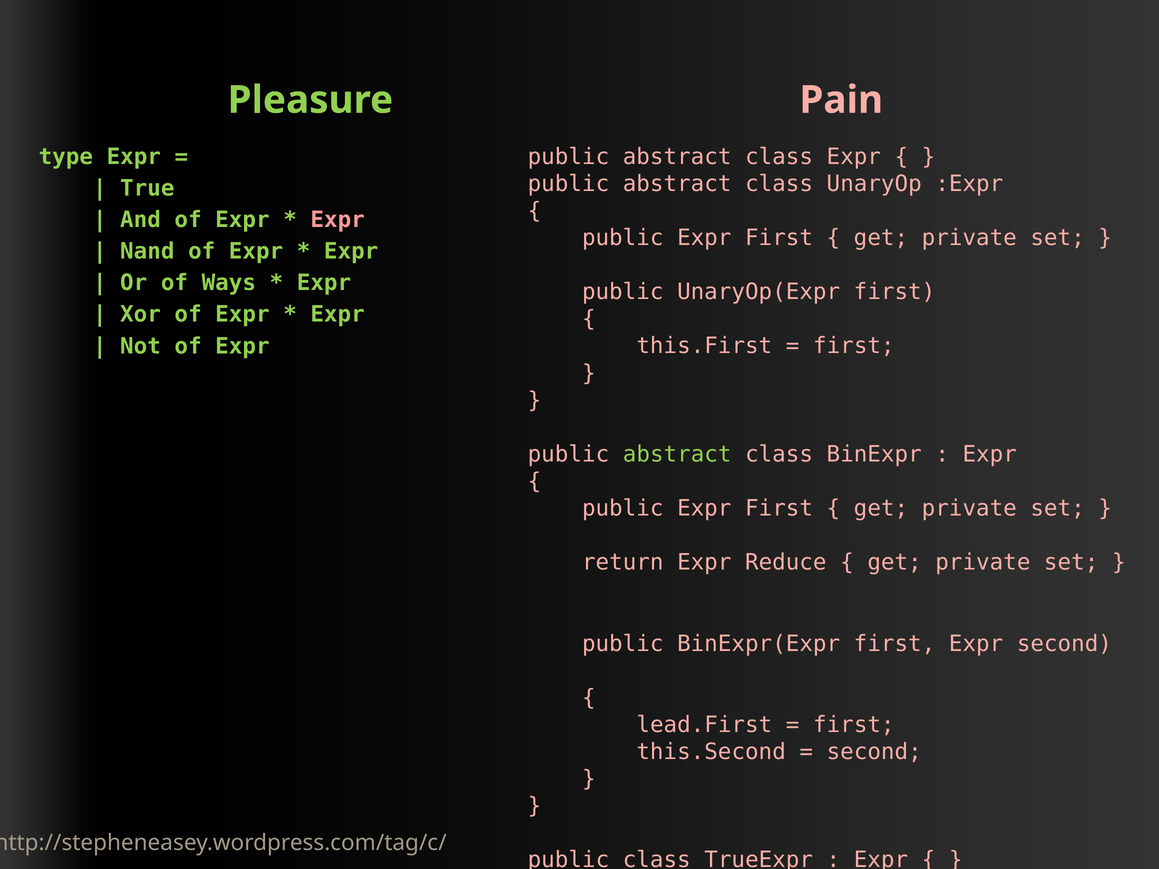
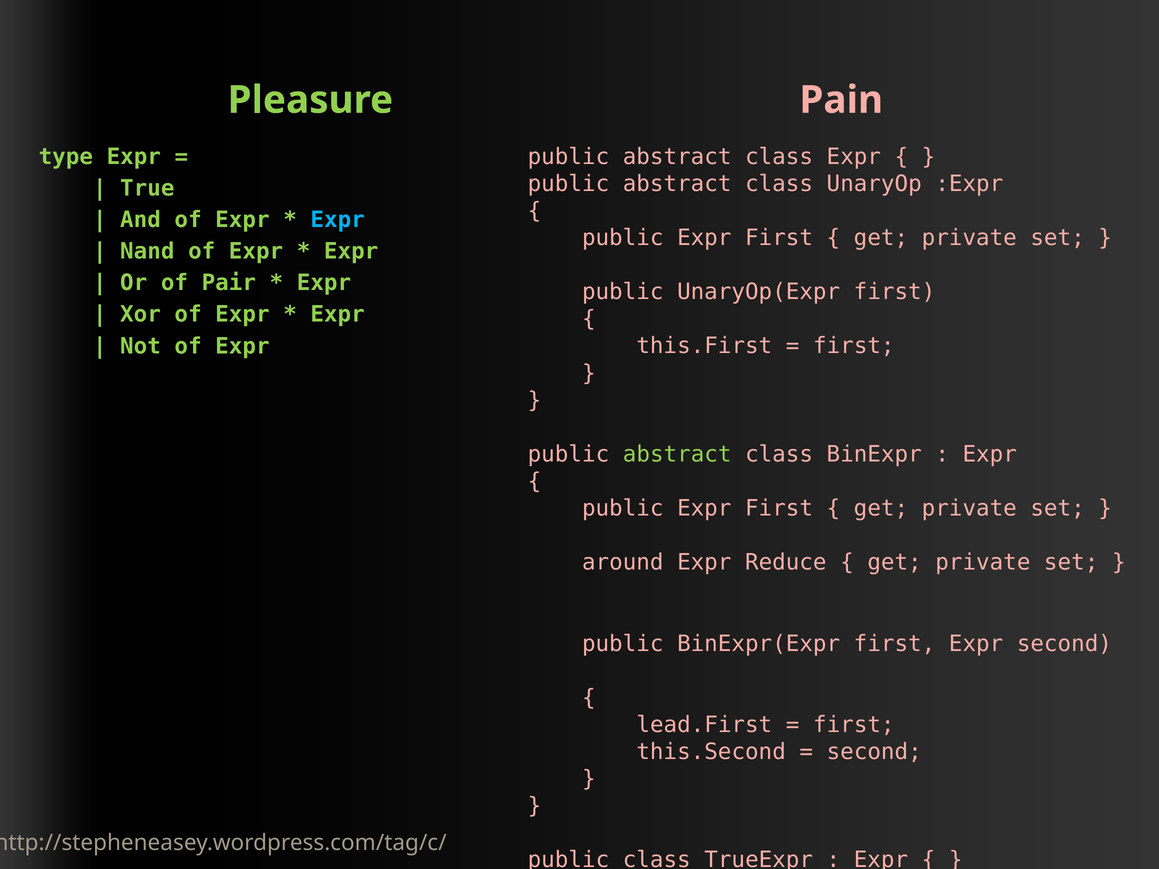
Expr at (338, 220) colour: pink -> light blue
Ways: Ways -> Pair
return: return -> around
